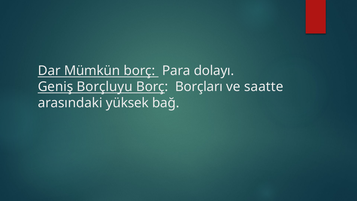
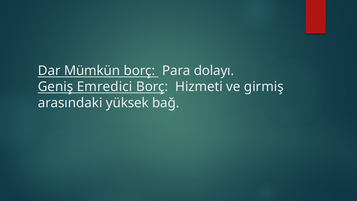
Borçluyu: Borçluyu -> Emredici
Borçları: Borçları -> Hizmeti
saatte: saatte -> girmiş
